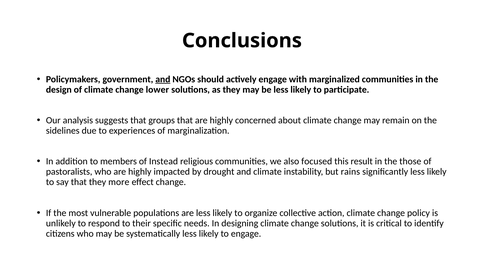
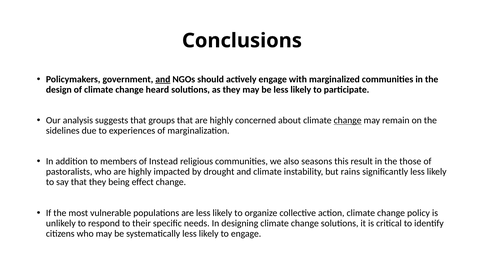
lower: lower -> heard
change at (348, 121) underline: none -> present
focused: focused -> seasons
more: more -> being
